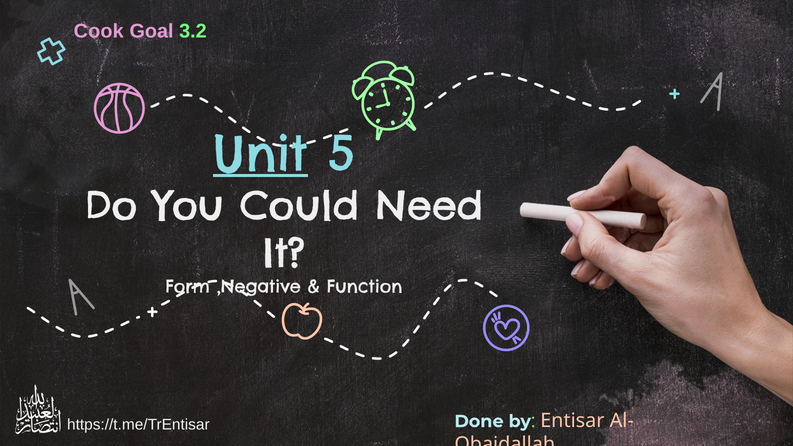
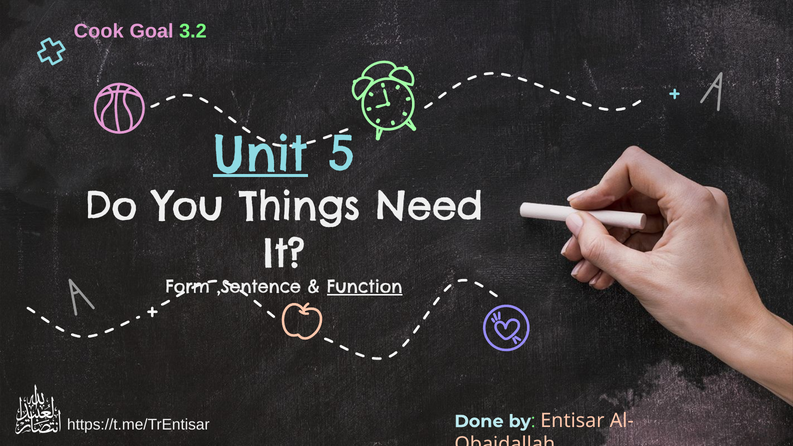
Could: Could -> Things
,Negative: ,Negative -> ,Sentence
Function underline: none -> present
